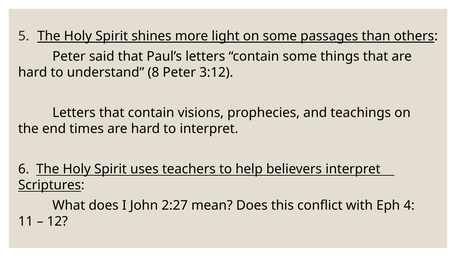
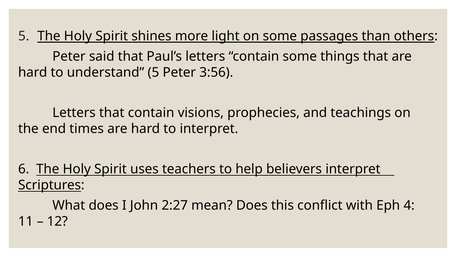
understand 8: 8 -> 5
3:12: 3:12 -> 3:56
